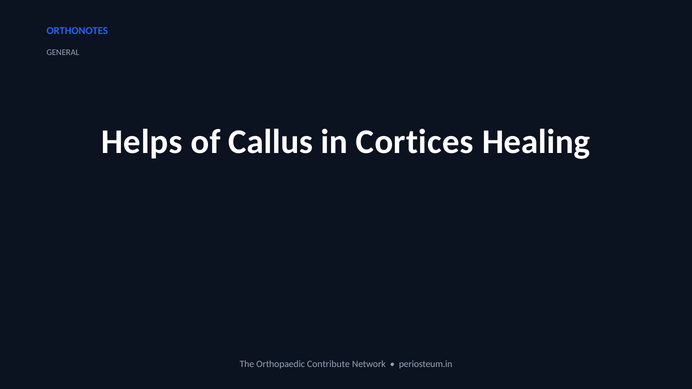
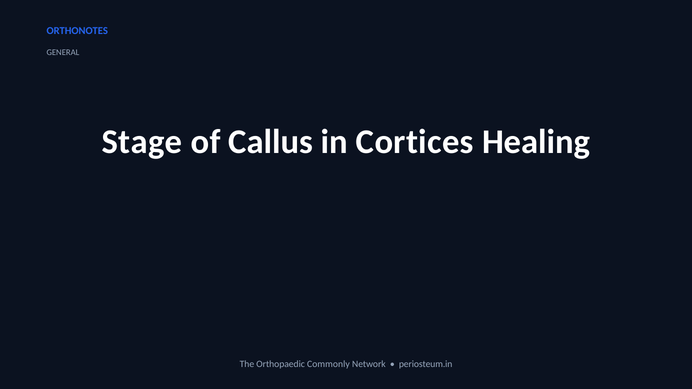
Helps: Helps -> Stage
Contribute: Contribute -> Commonly
